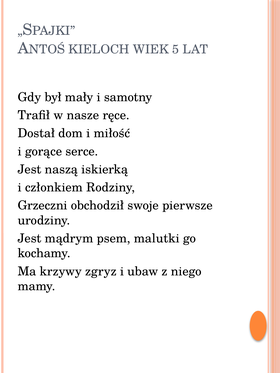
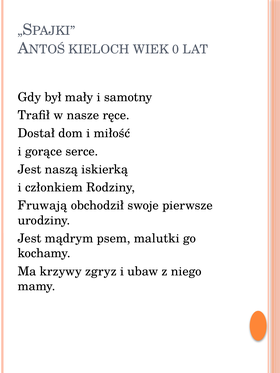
5: 5 -> 0
Grzeczni: Grzeczni -> Fruwają
